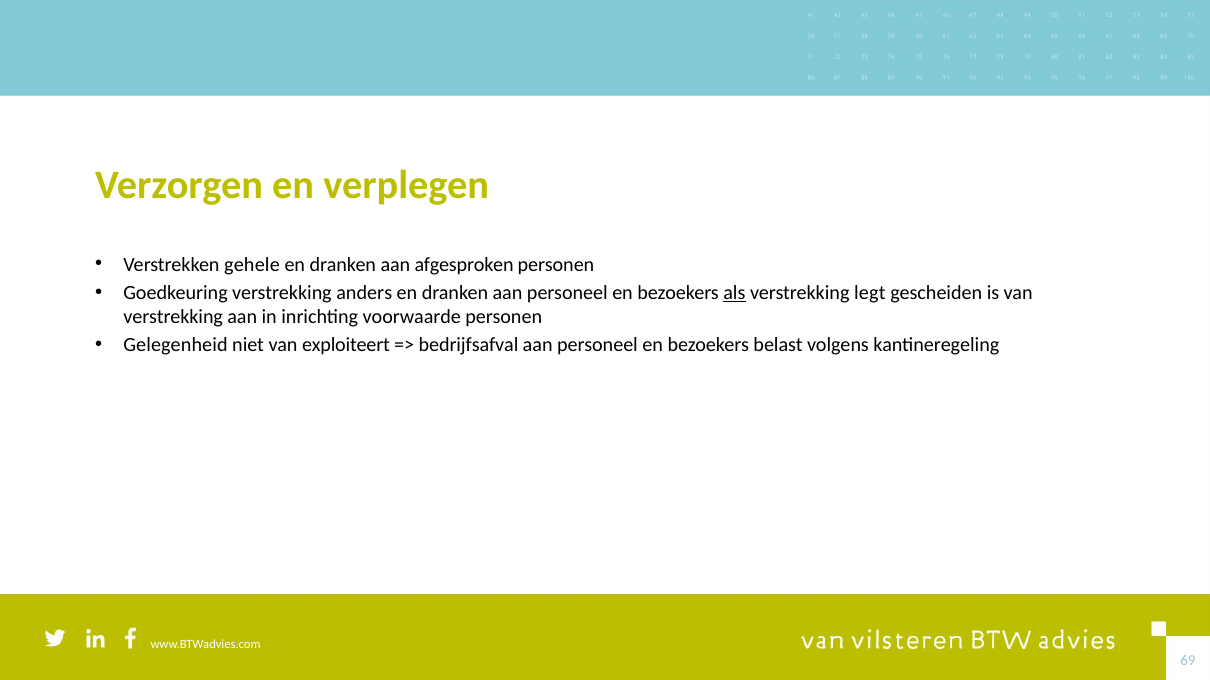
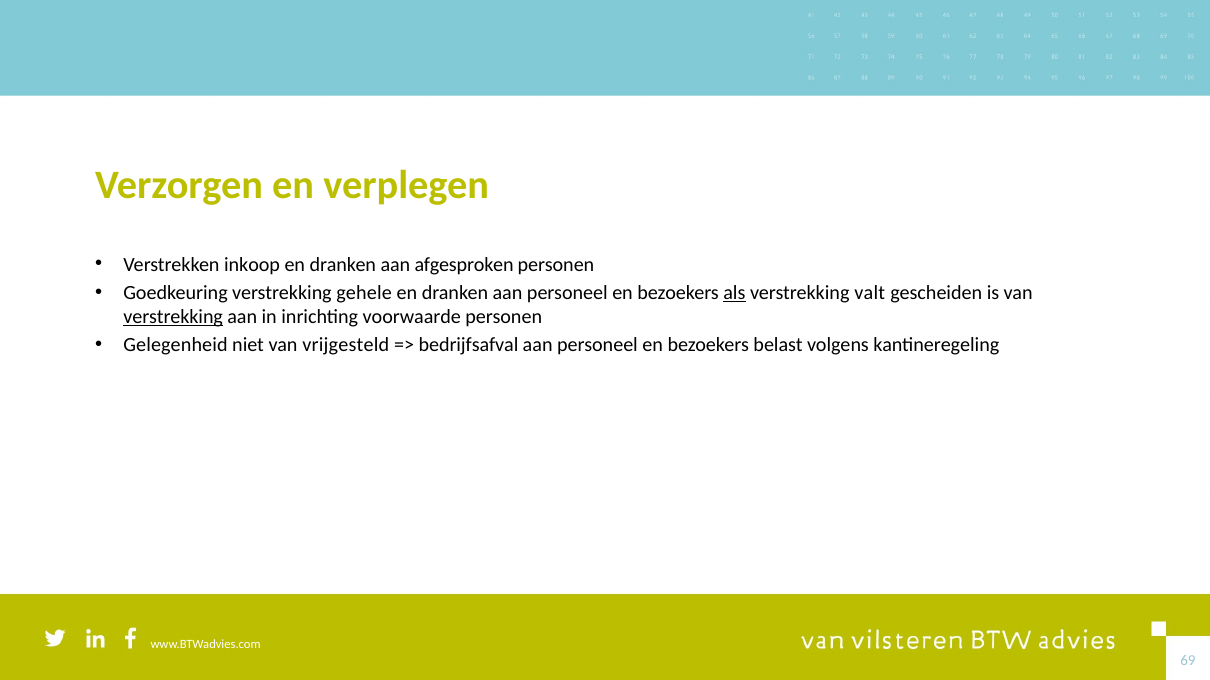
gehele: gehele -> inkoop
anders: anders -> gehele
legt: legt -> valt
verstrekking at (173, 317) underline: none -> present
exploiteert: exploiteert -> vrijgesteld
